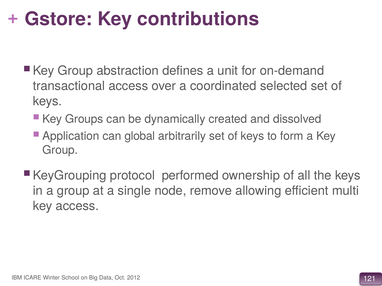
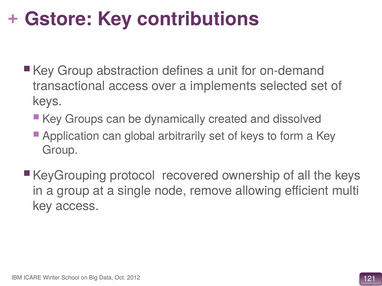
coordinated: coordinated -> implements
performed: performed -> recovered
